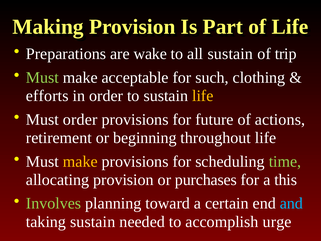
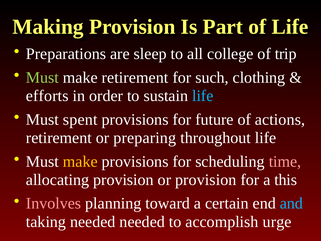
wake: wake -> sleep
all sustain: sustain -> college
make acceptable: acceptable -> retirement
life at (203, 96) colour: yellow -> light blue
Must order: order -> spent
beginning: beginning -> preparing
time colour: light green -> pink
or purchases: purchases -> provision
Involves colour: light green -> pink
taking sustain: sustain -> needed
